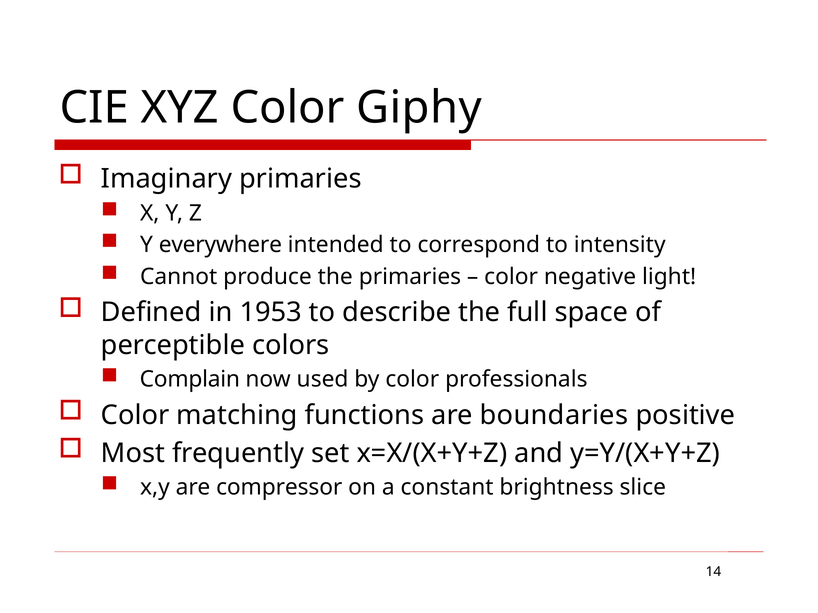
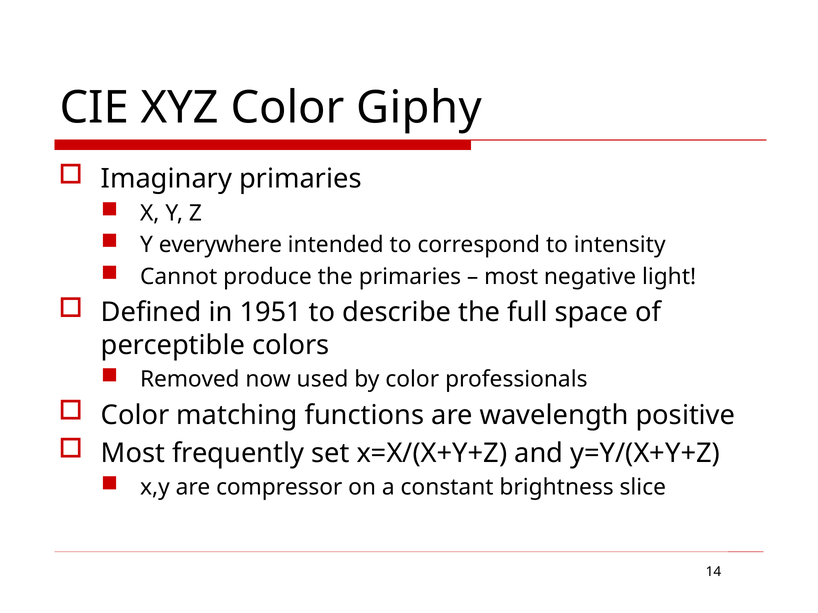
color at (511, 277): color -> most
1953: 1953 -> 1951
Complain: Complain -> Removed
boundaries: boundaries -> wavelength
